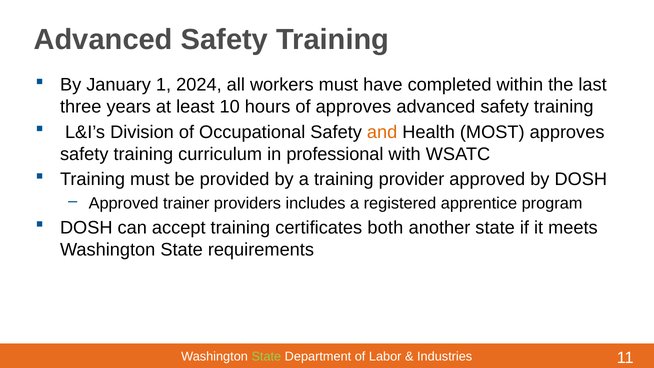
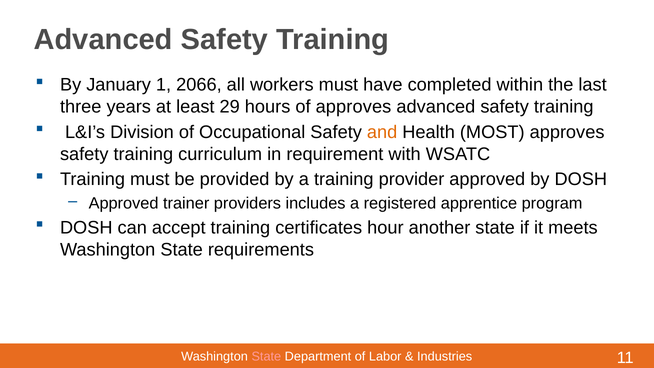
2024: 2024 -> 2066
10: 10 -> 29
professional: professional -> requirement
both: both -> hour
State at (266, 356) colour: light green -> pink
